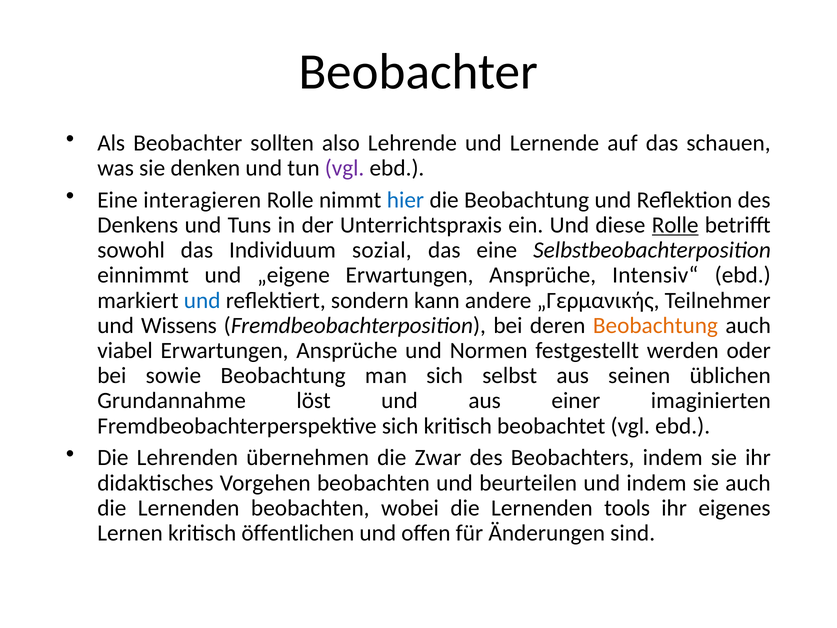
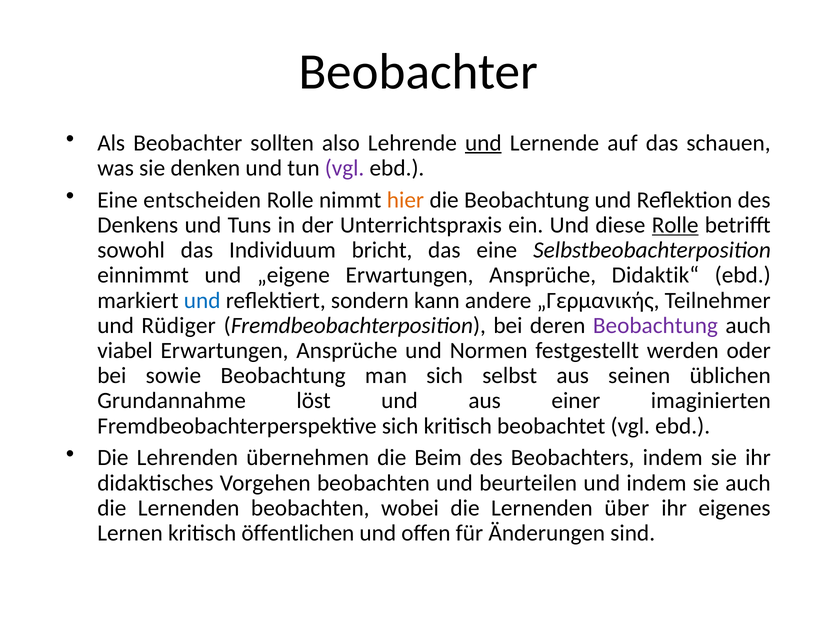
und at (483, 143) underline: none -> present
interagieren: interagieren -> entscheiden
hier colour: blue -> orange
sozial: sozial -> bricht
Intensiv“: Intensiv“ -> Didaktik“
Wissens: Wissens -> Rüdiger
Beobachtung at (655, 325) colour: orange -> purple
Zwar: Zwar -> Beim
tools: tools -> über
